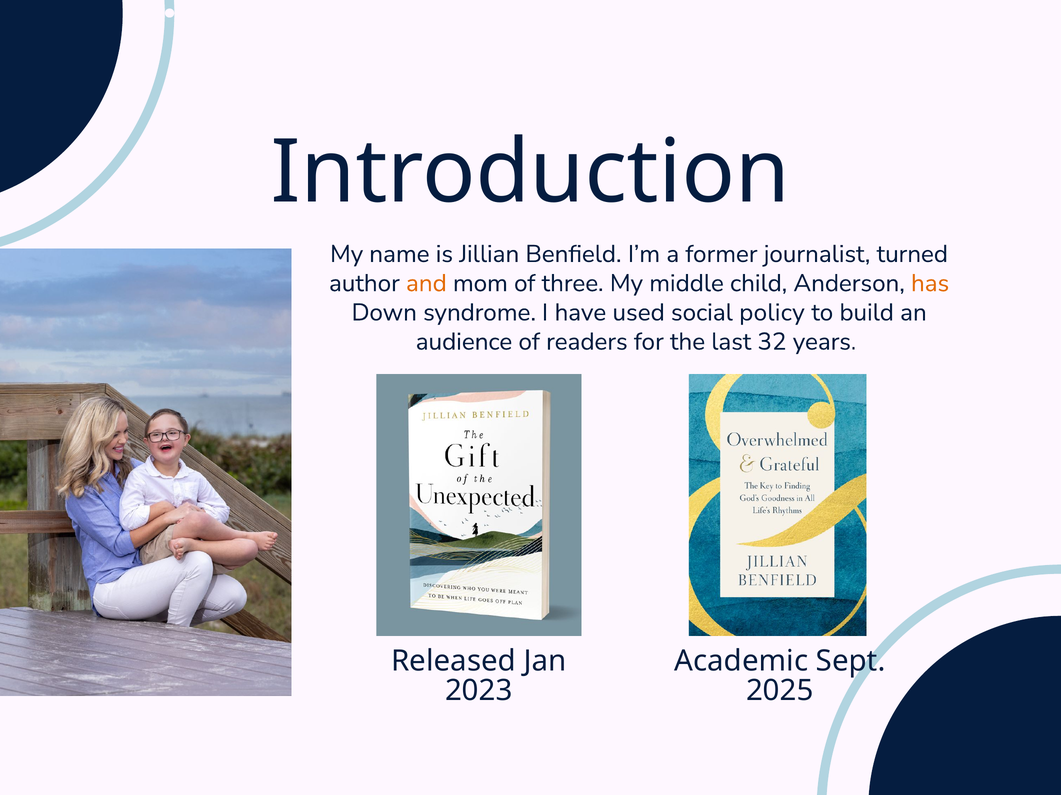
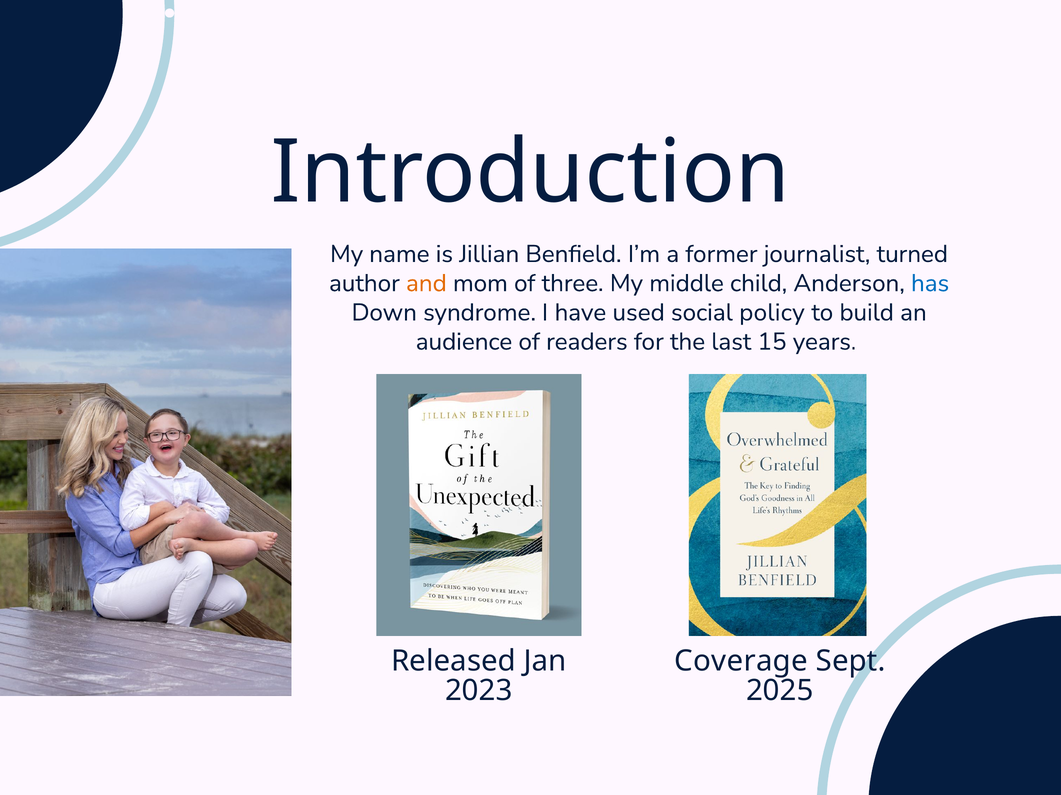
has colour: orange -> blue
32: 32 -> 15
Academic: Academic -> Coverage
